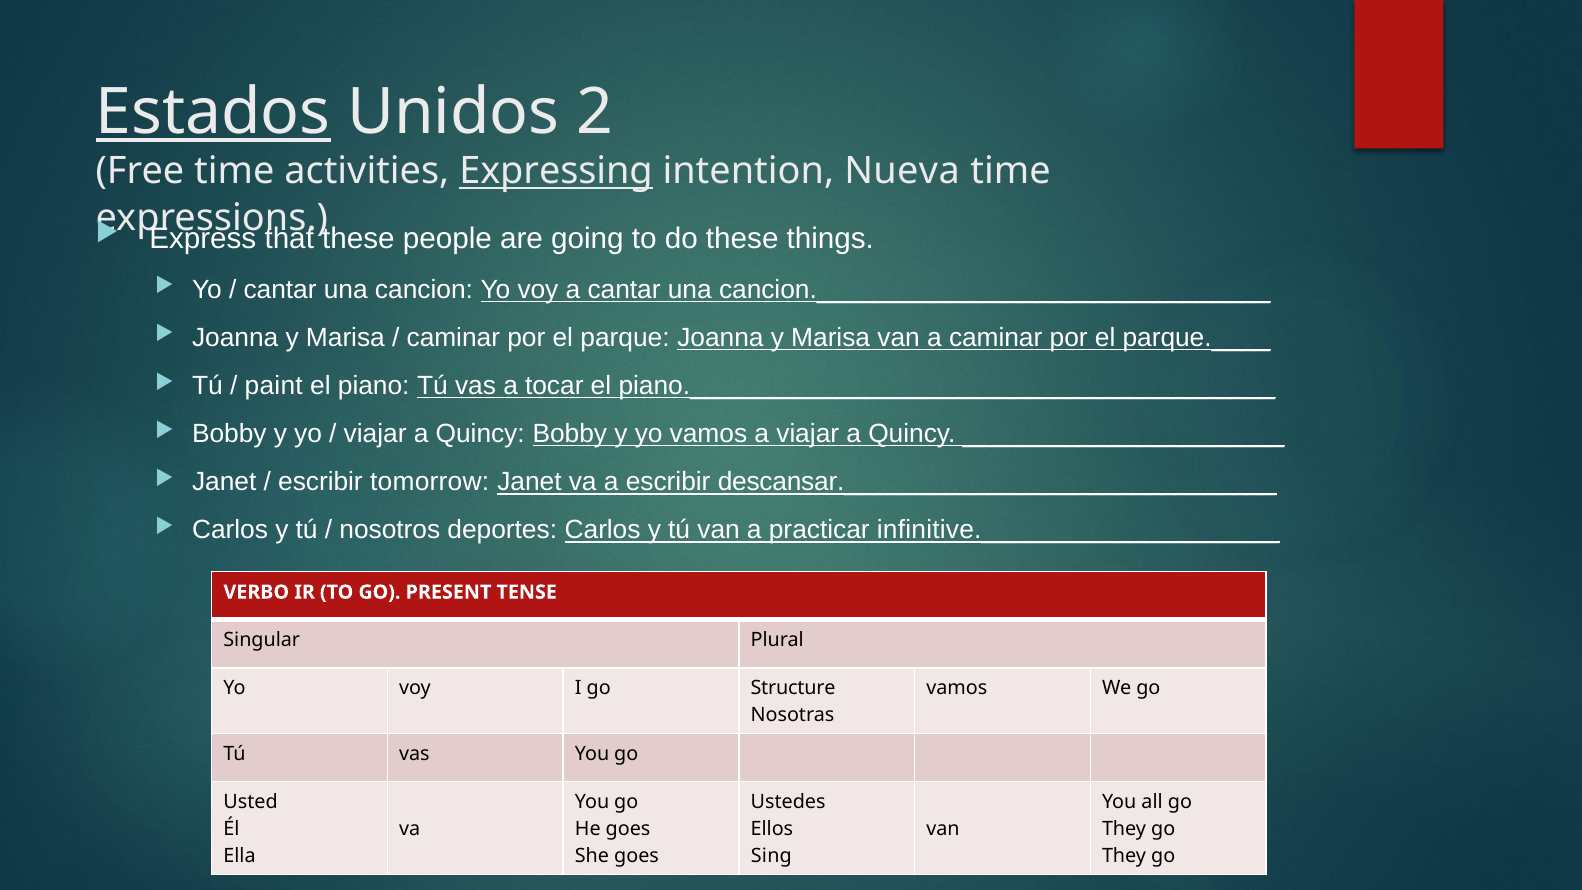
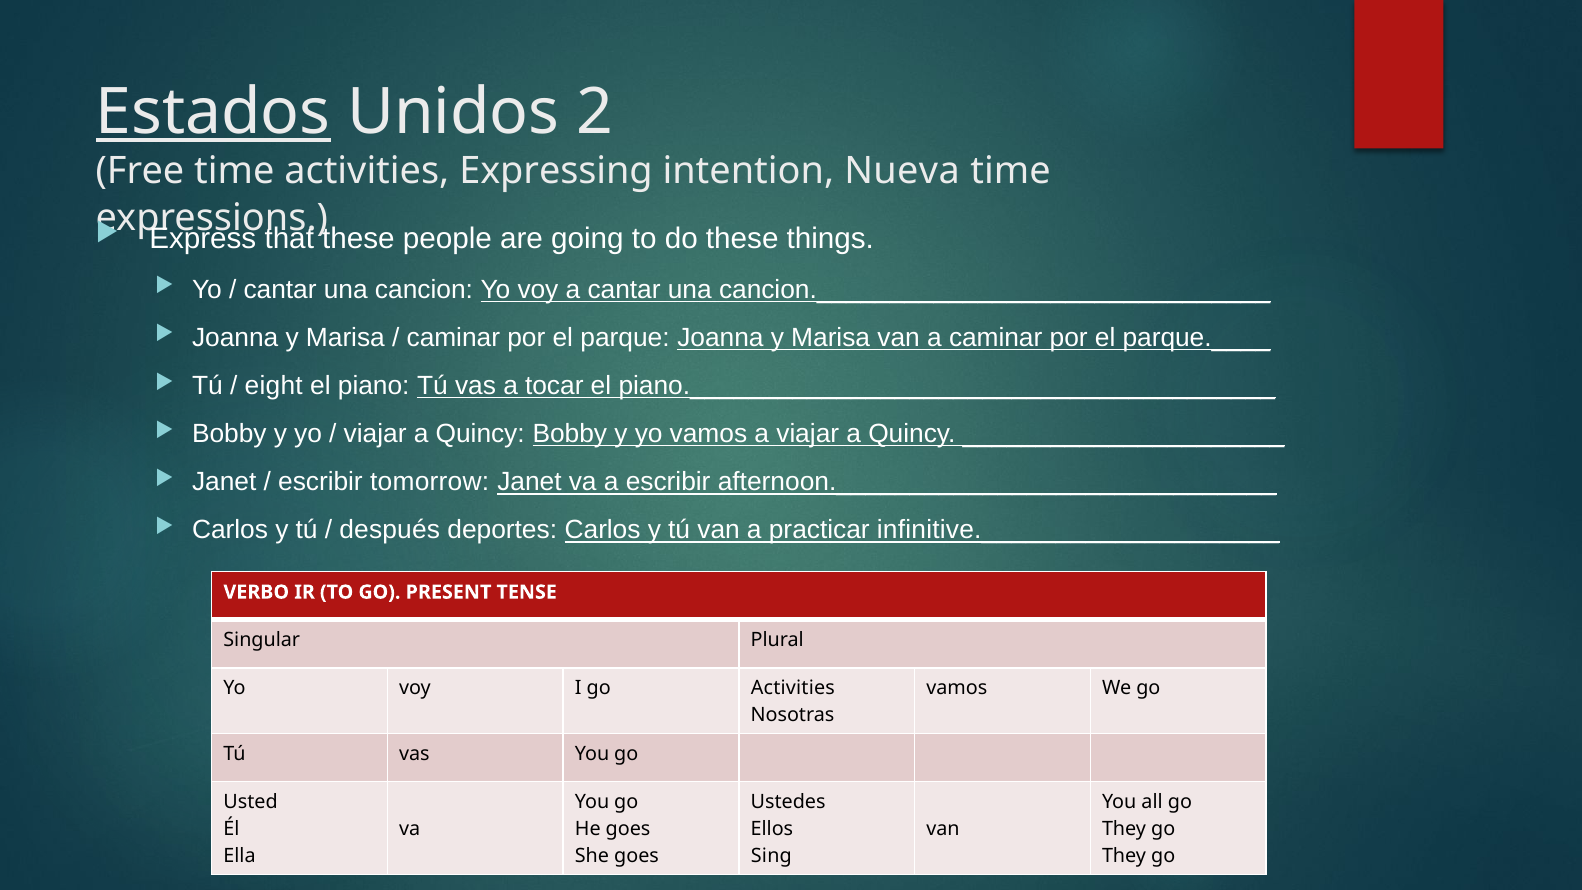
Expressing underline: present -> none
paint: paint -> eight
descansar.______________________________: descansar.______________________________ -> afternoon.______________________________
nosotros: nosotros -> después
go Structure: Structure -> Activities
